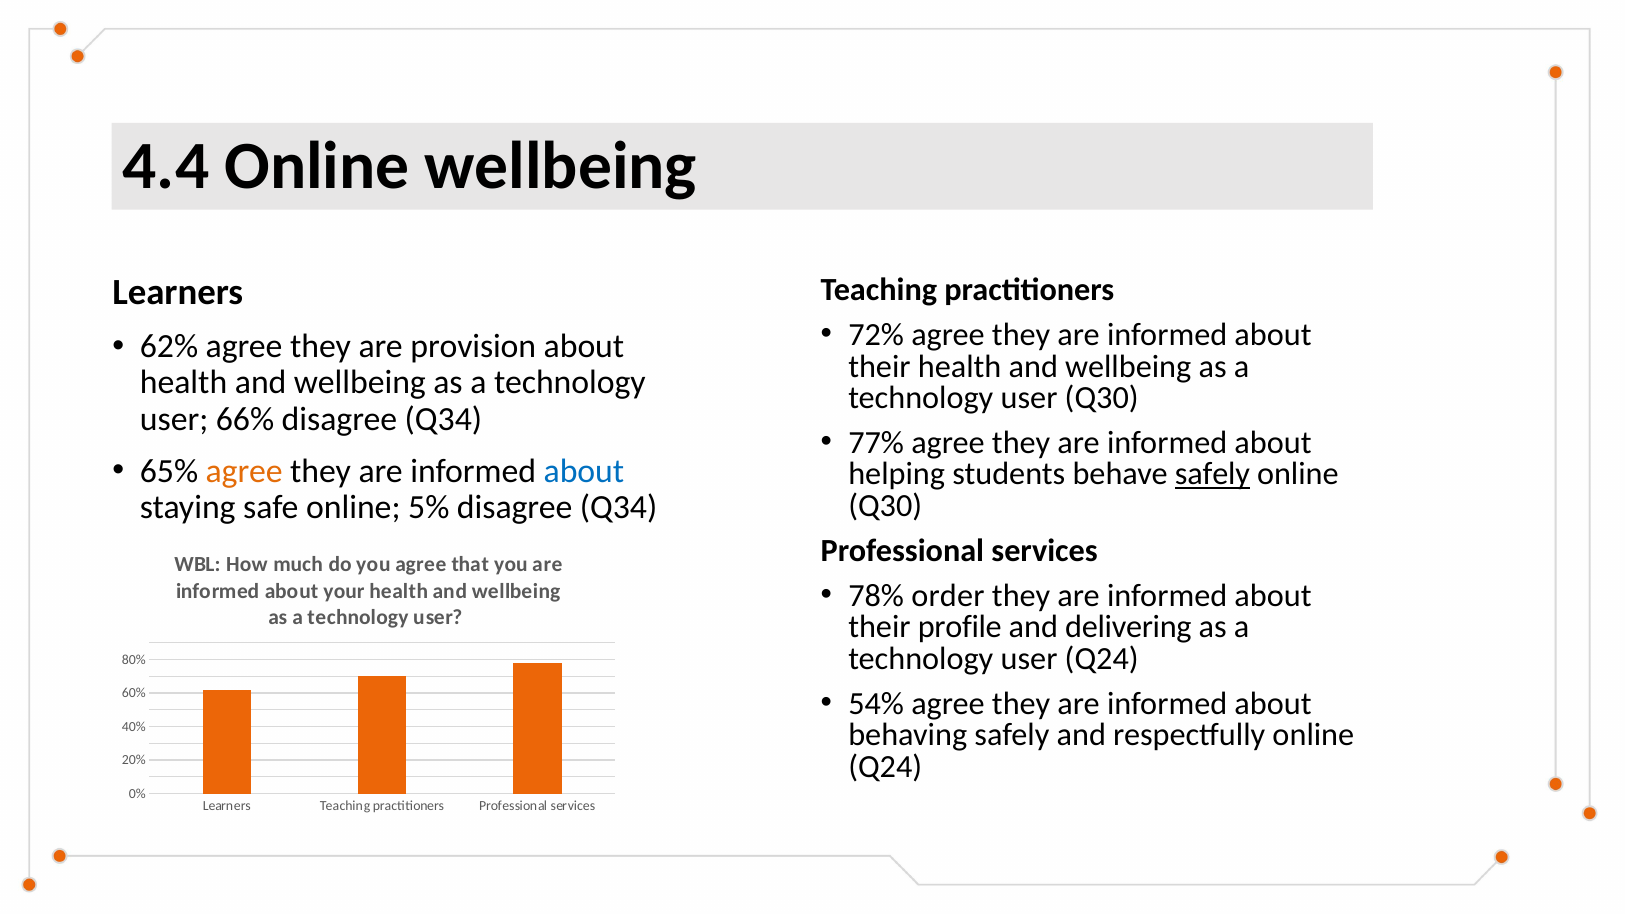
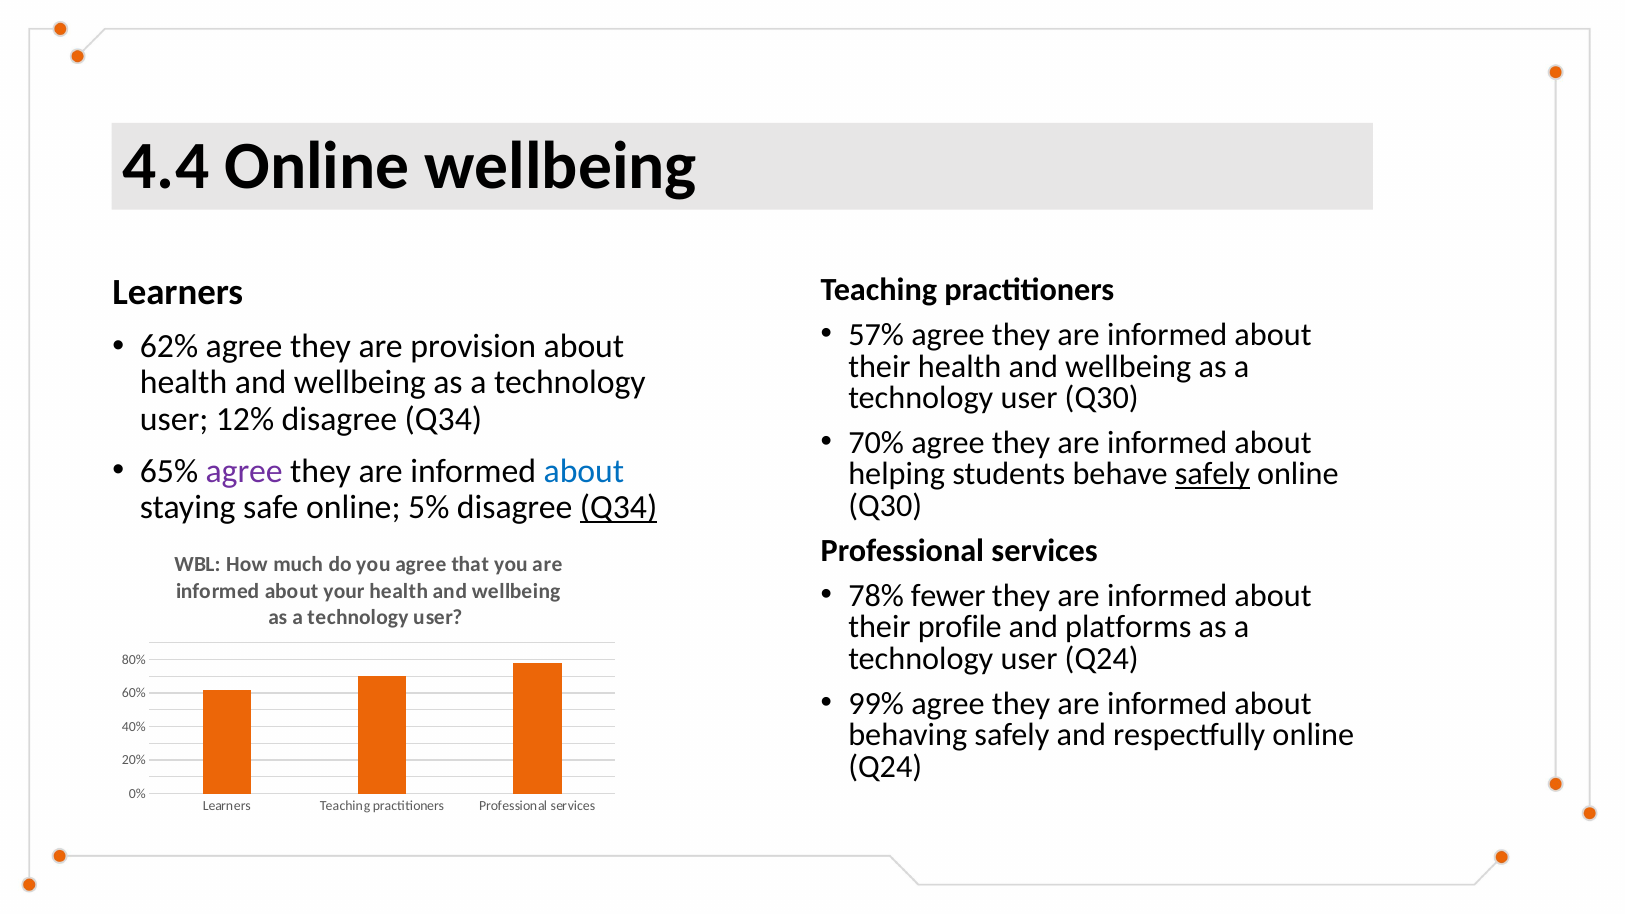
72%: 72% -> 57%
66%: 66% -> 12%
77%: 77% -> 70%
agree at (244, 471) colour: orange -> purple
Q34 at (619, 507) underline: none -> present
order: order -> fewer
delivering: delivering -> platforms
54%: 54% -> 99%
